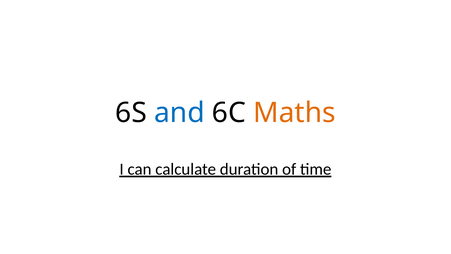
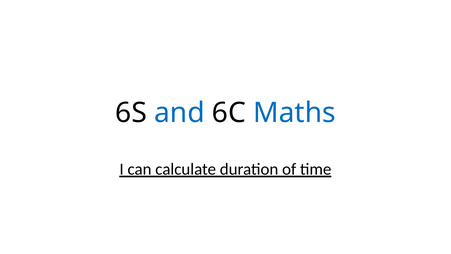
Maths colour: orange -> blue
